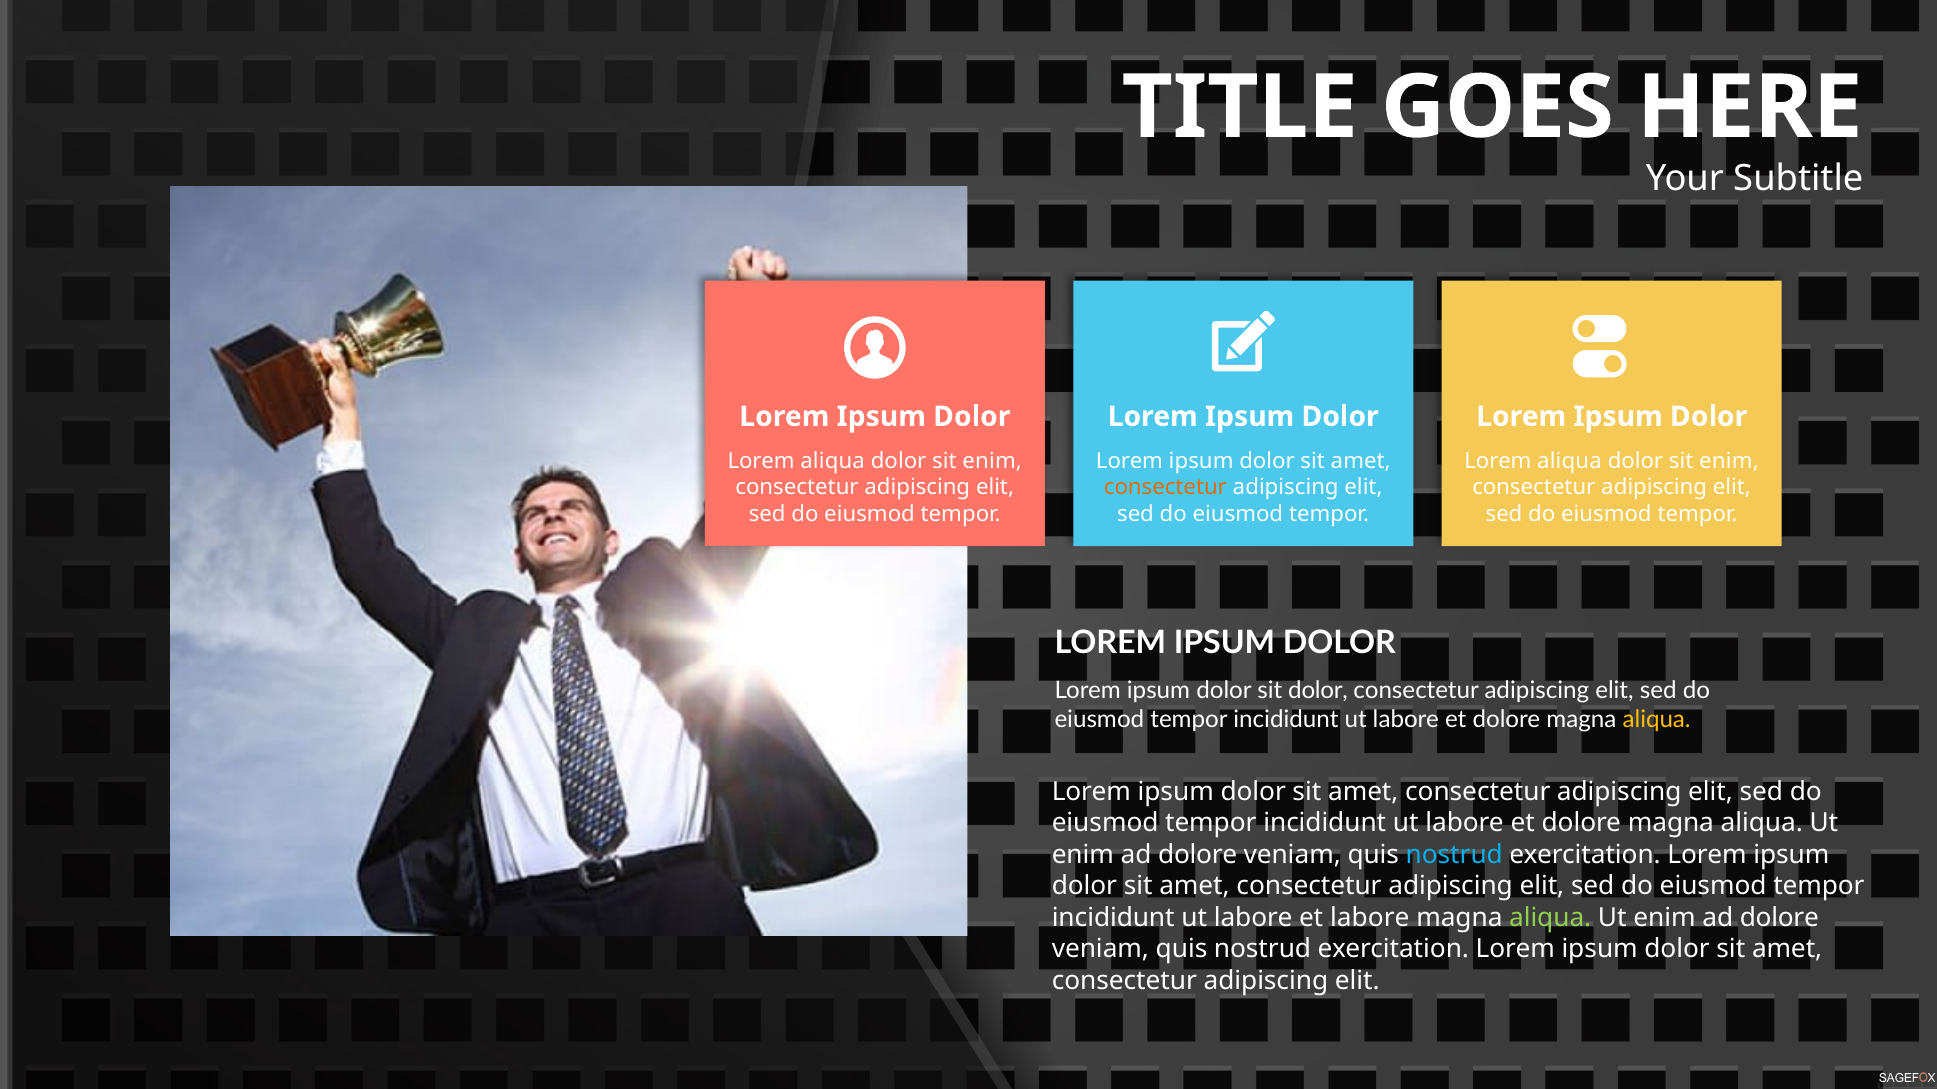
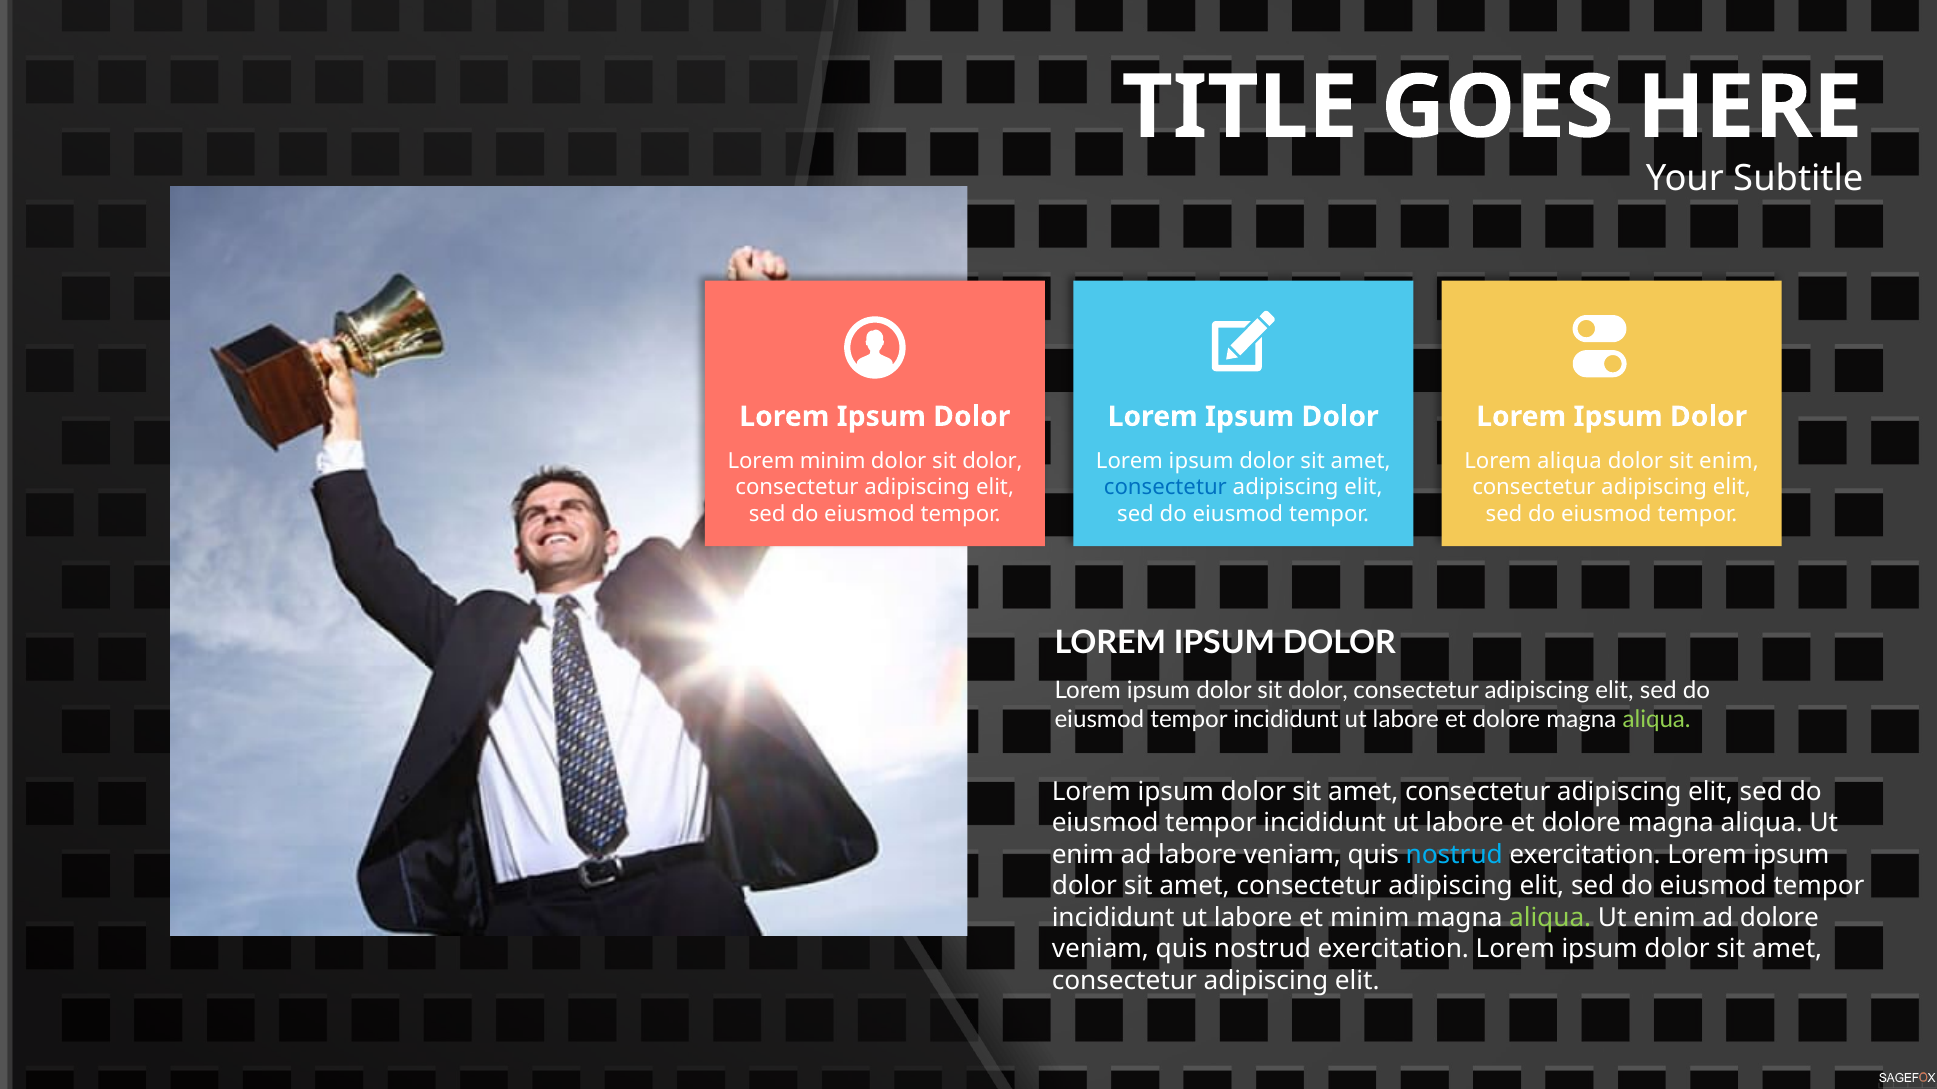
aliqua at (833, 461): aliqua -> minim
enim at (992, 461): enim -> dolor
consectetur at (1165, 488) colour: orange -> blue
aliqua at (1657, 720) colour: yellow -> light green
dolore at (1198, 855): dolore -> labore
et labore: labore -> minim
